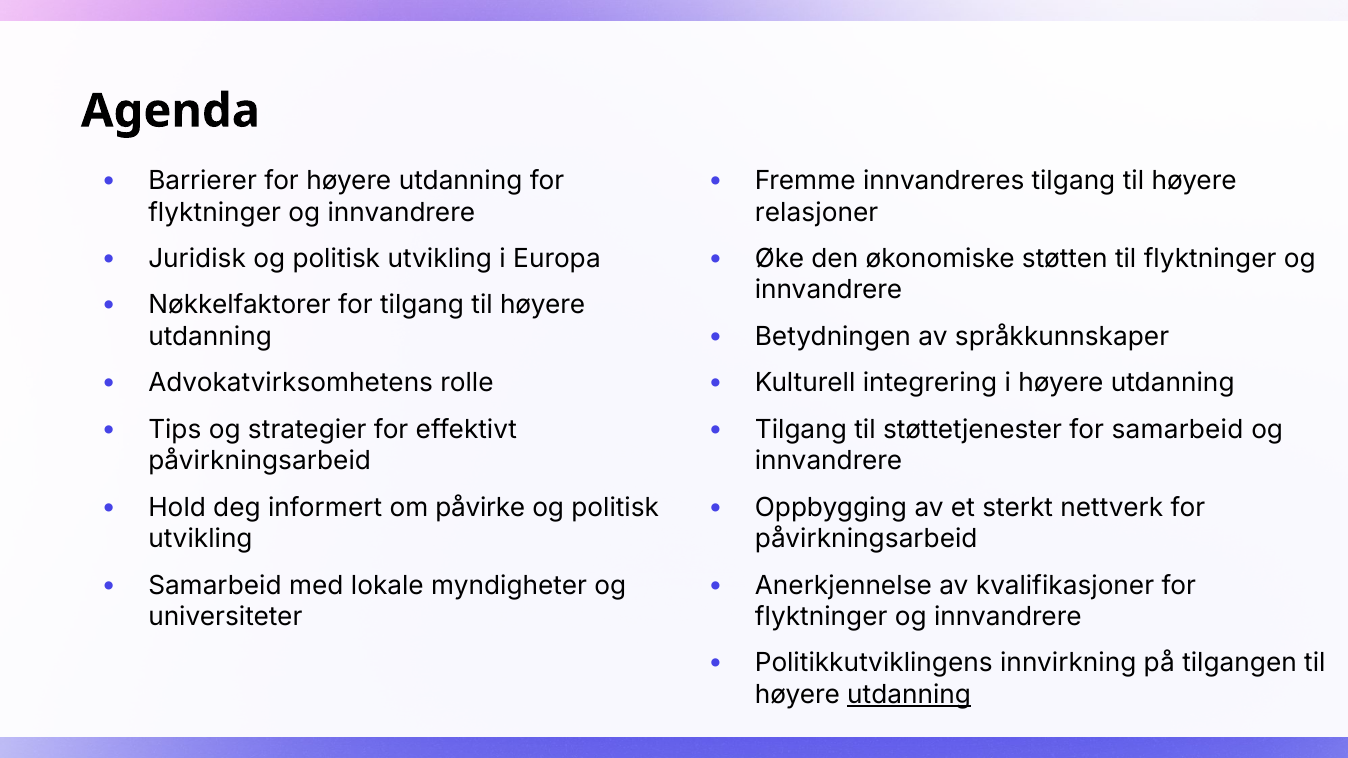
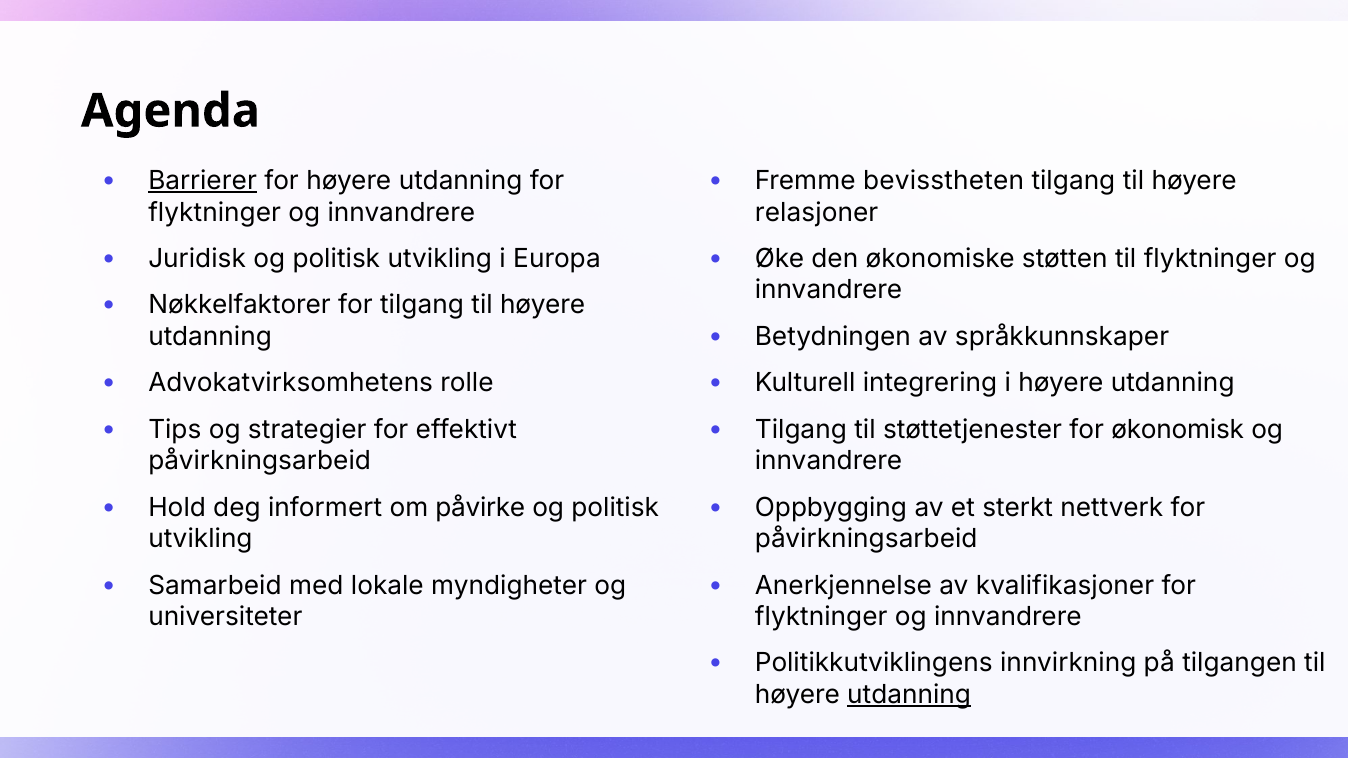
Barrierer underline: none -> present
innvandreres: innvandreres -> bevisstheten
for samarbeid: samarbeid -> økonomisk
